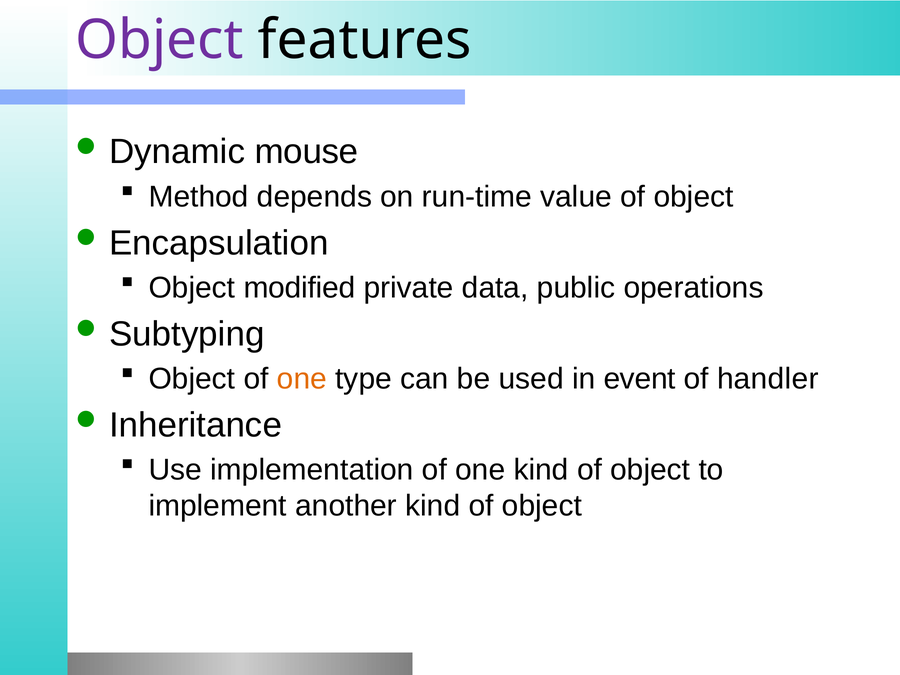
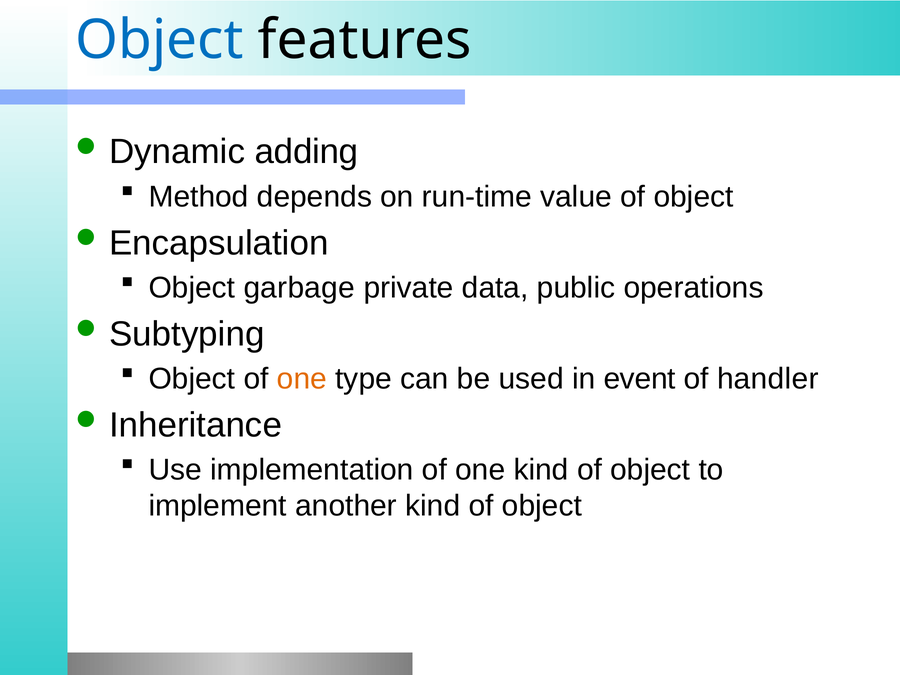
Object at (160, 40) colour: purple -> blue
mouse: mouse -> adding
modified: modified -> garbage
